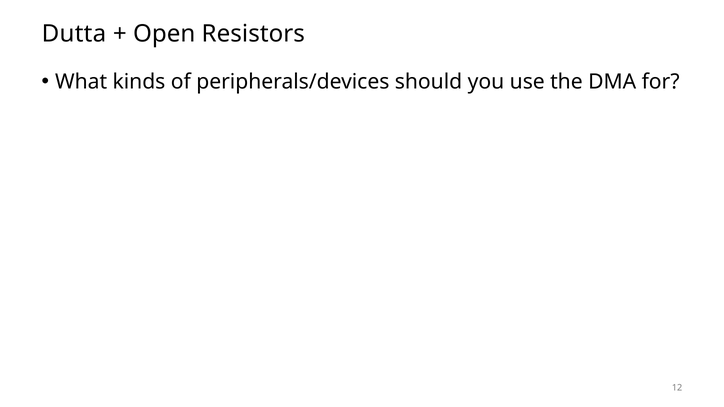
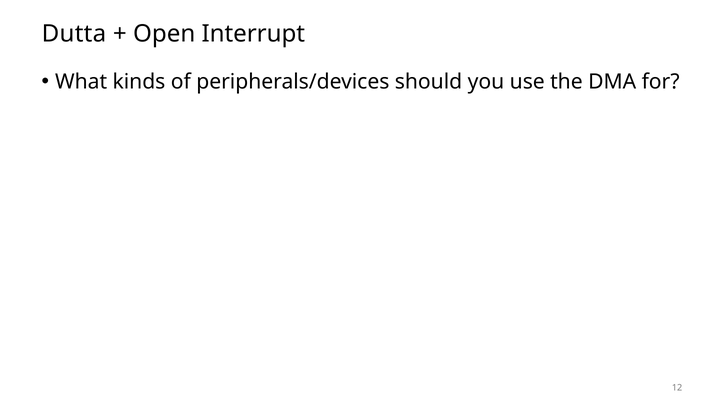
Resistors: Resistors -> Interrupt
